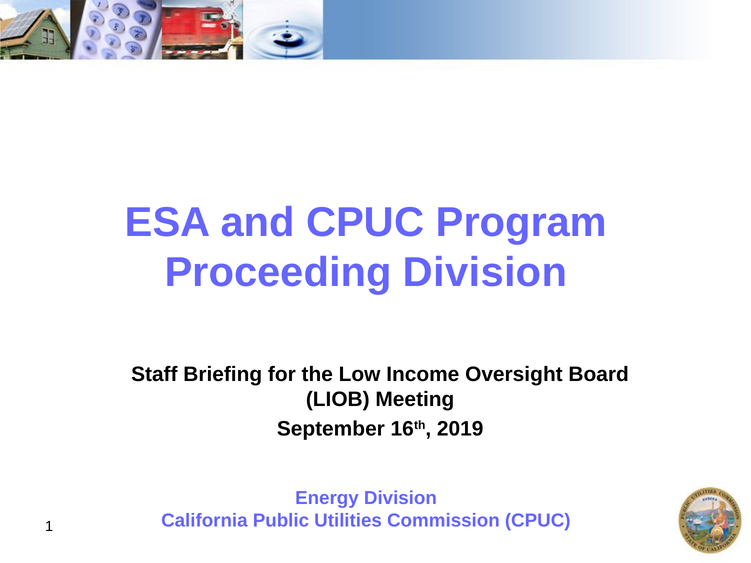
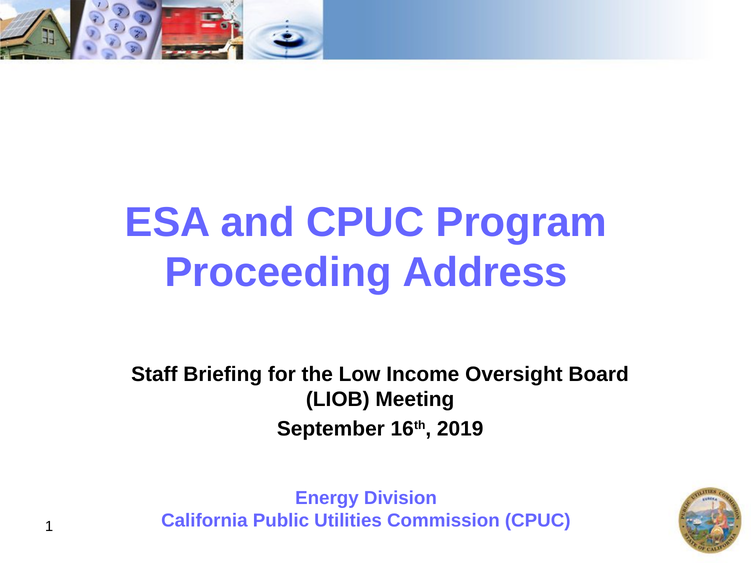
Proceeding Division: Division -> Address
